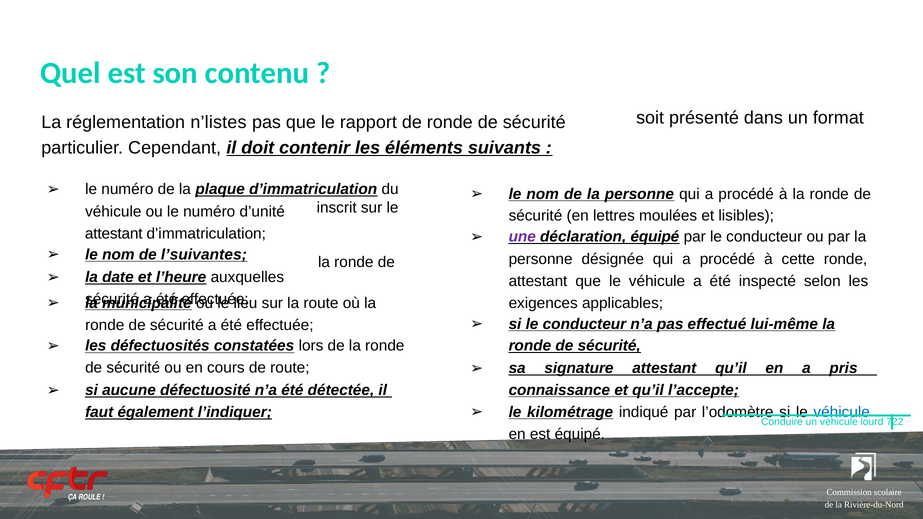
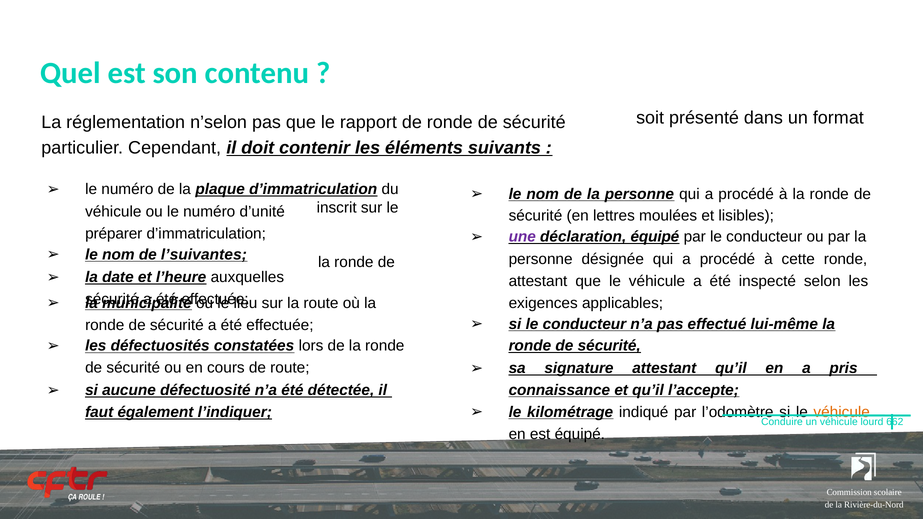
n’listes: n’listes -> n’selon
attestant at (114, 234): attestant -> préparer
véhicule at (842, 412) colour: blue -> orange
722: 722 -> 662
